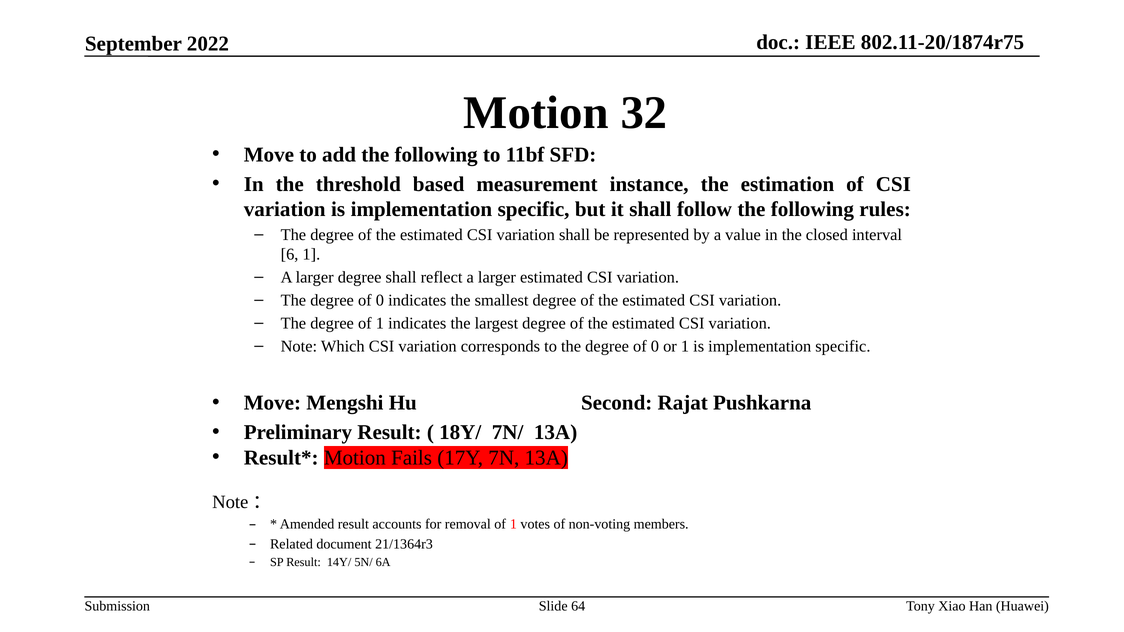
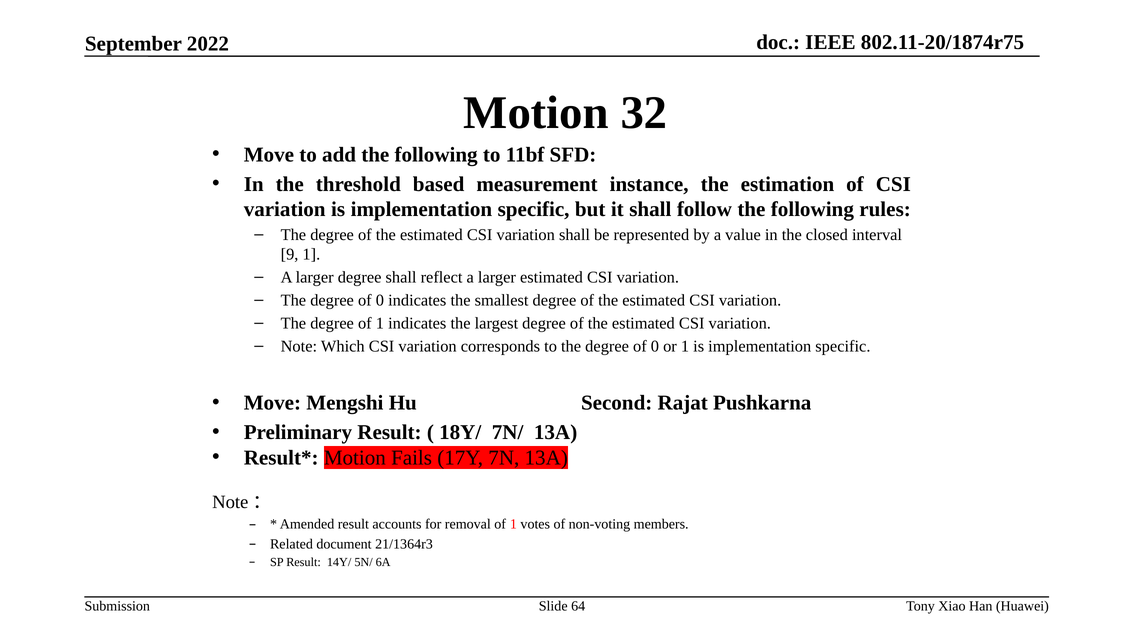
6: 6 -> 9
